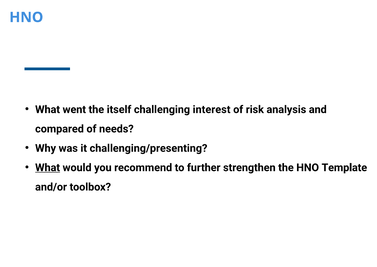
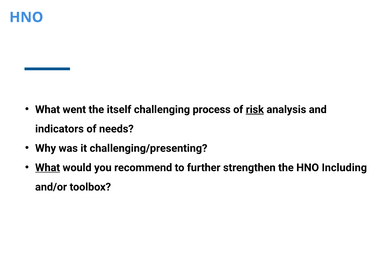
interest: interest -> process
risk underline: none -> present
compared: compared -> indicators
Template: Template -> Including
